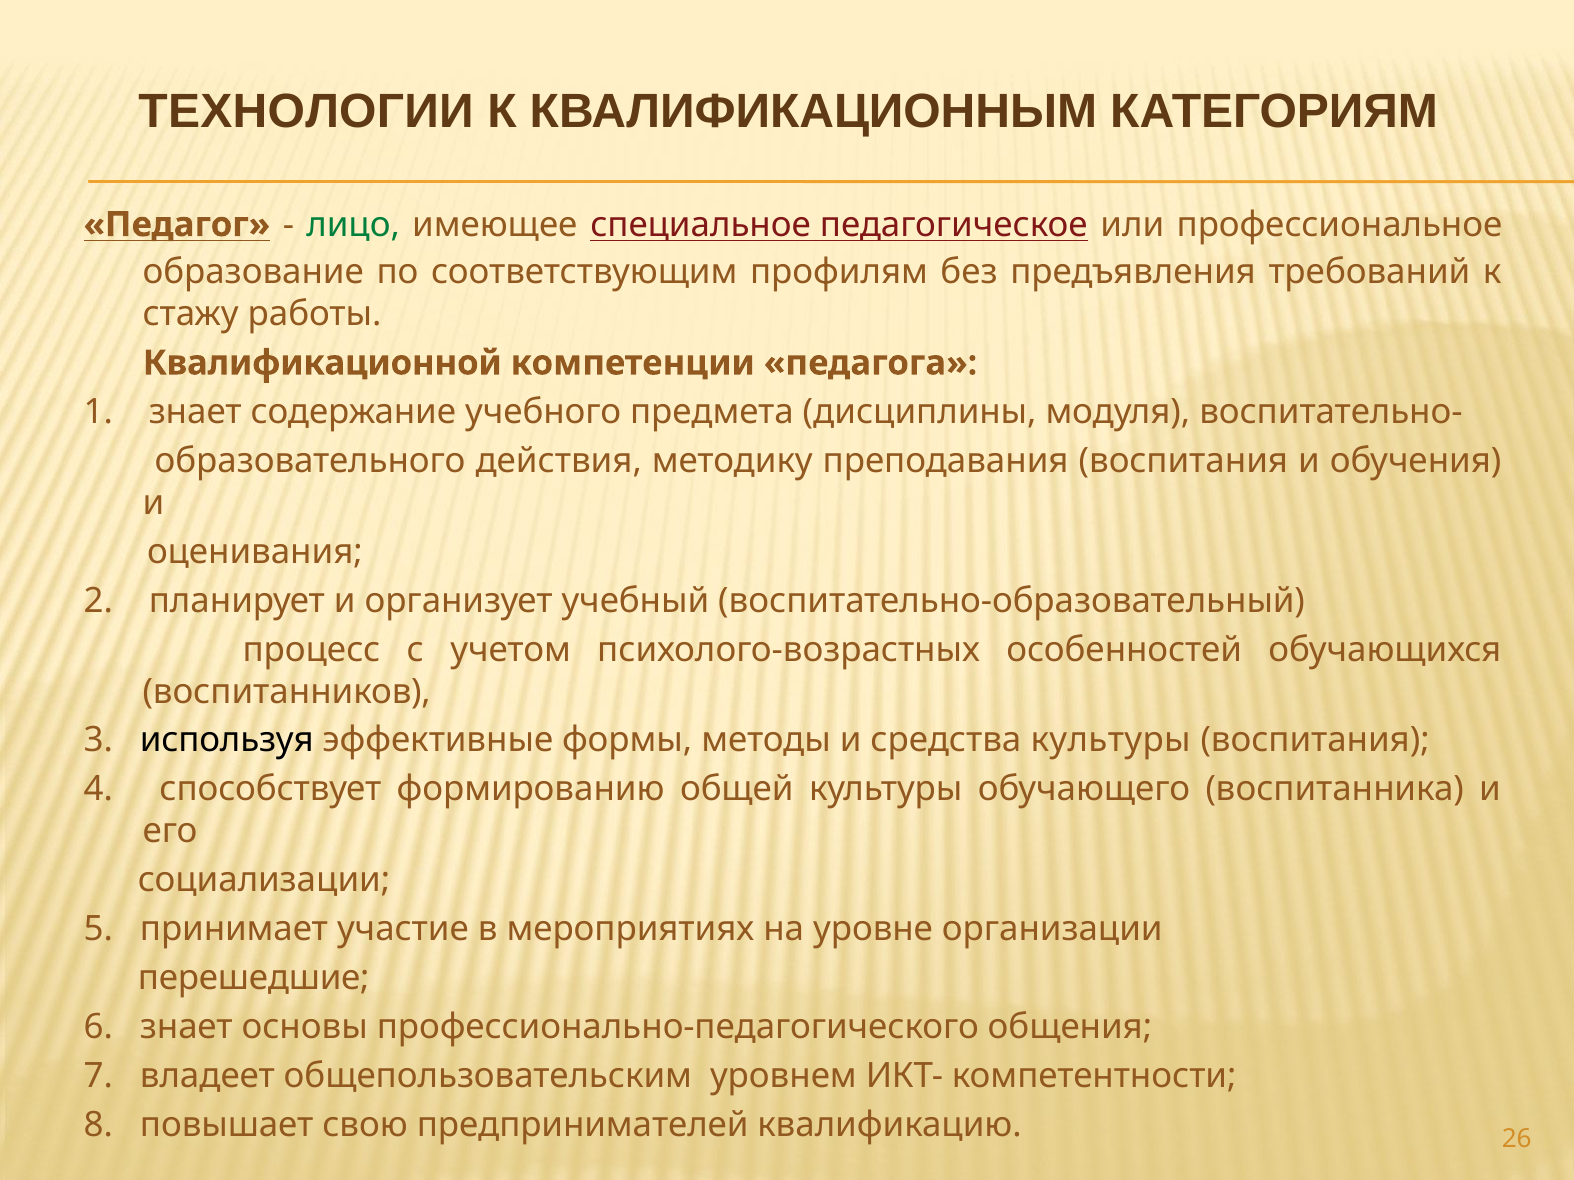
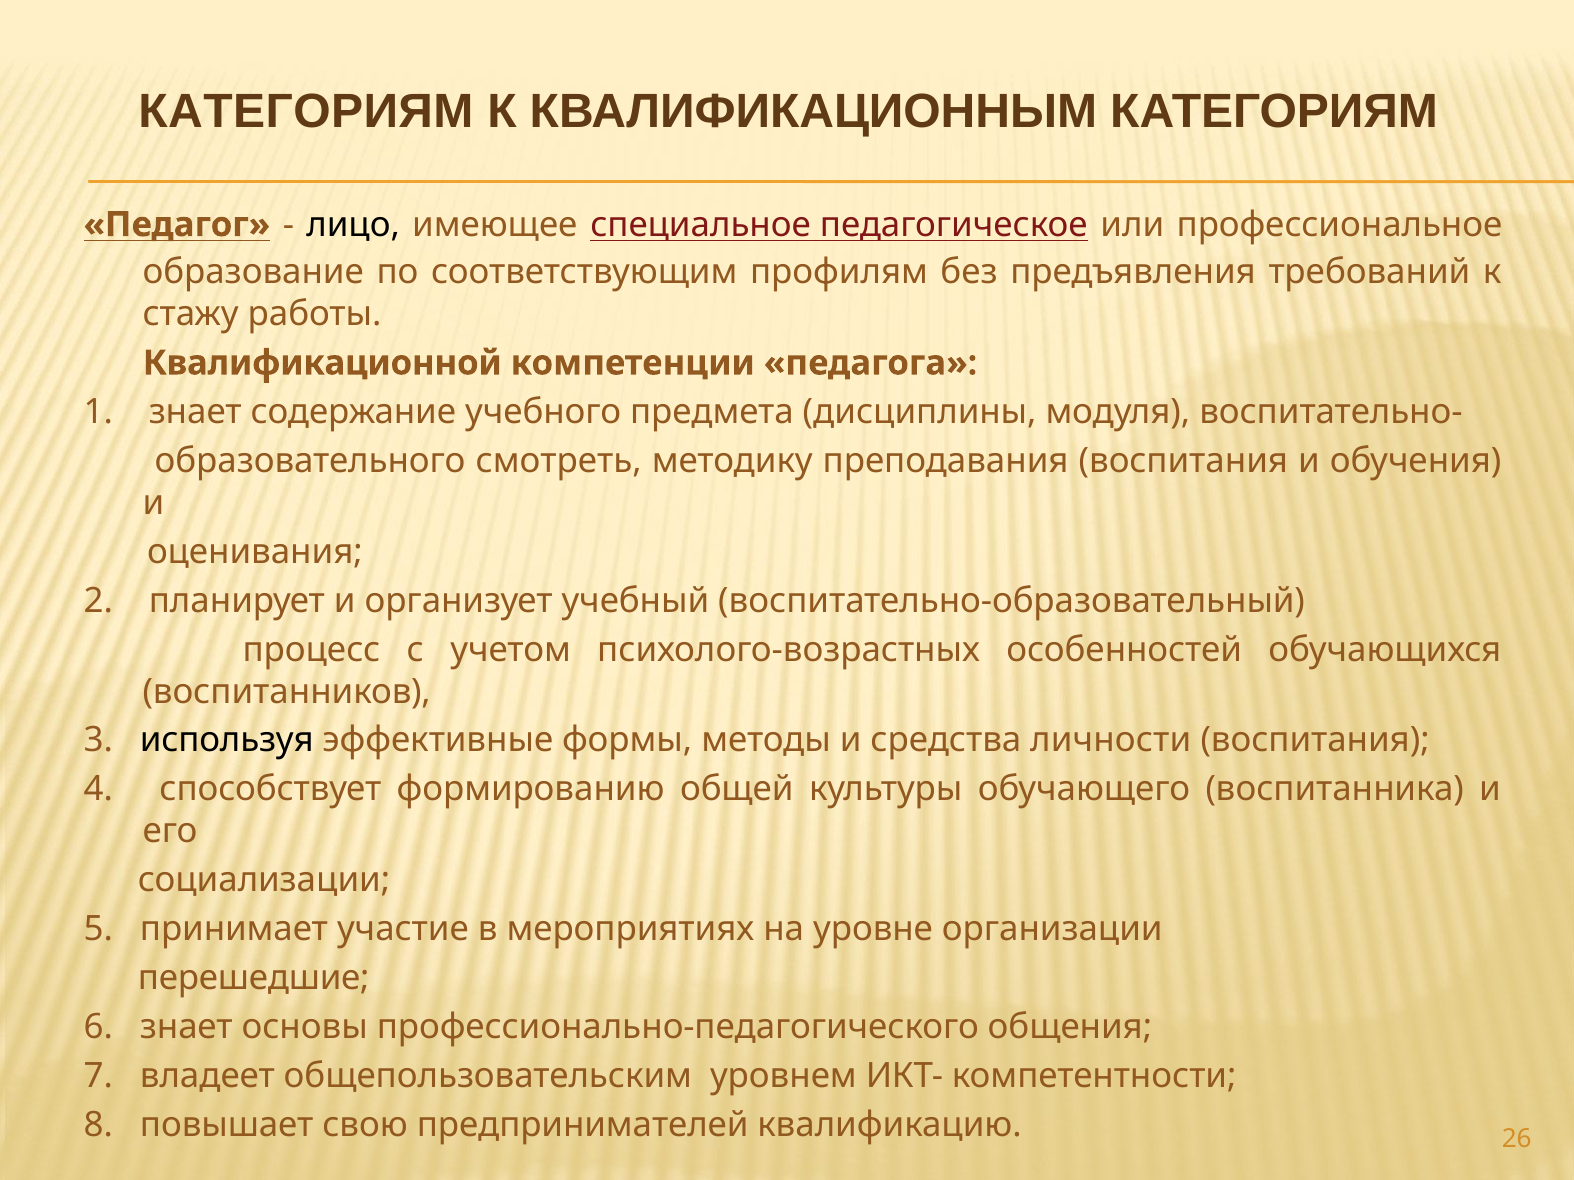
ТЕХНОЛОГИИ at (306, 112): ТЕХНОЛОГИИ -> КАТЕГОРИЯМ
лицо colour: green -> black
действия: действия -> смотреть
средства культуры: культуры -> личности
